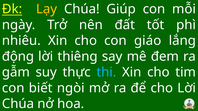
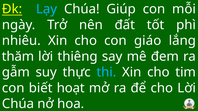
Lạy colour: yellow -> light blue
động: động -> thăm
ngòi: ngòi -> hoạt
